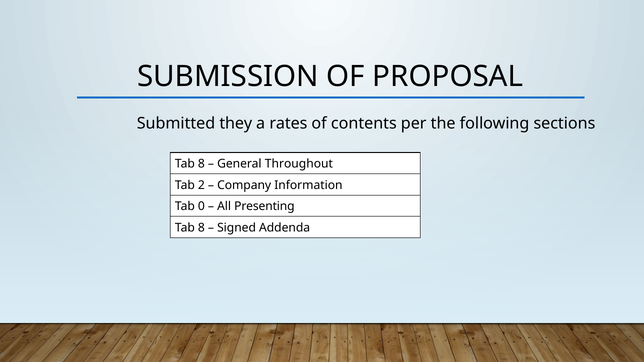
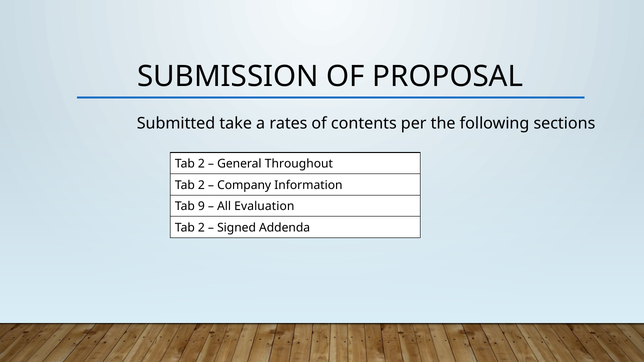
they: they -> take
8 at (201, 164): 8 -> 2
0: 0 -> 9
Presenting: Presenting -> Evaluation
8 at (201, 228): 8 -> 2
